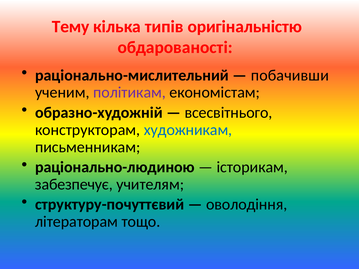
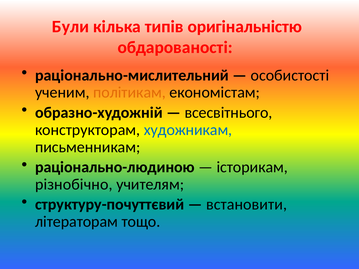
Тему: Тему -> Були
побачивши: побачивши -> особистості
політикам colour: purple -> orange
забезпечує: забезпечує -> різнобічно
оволодіння: оволодіння -> встановити
